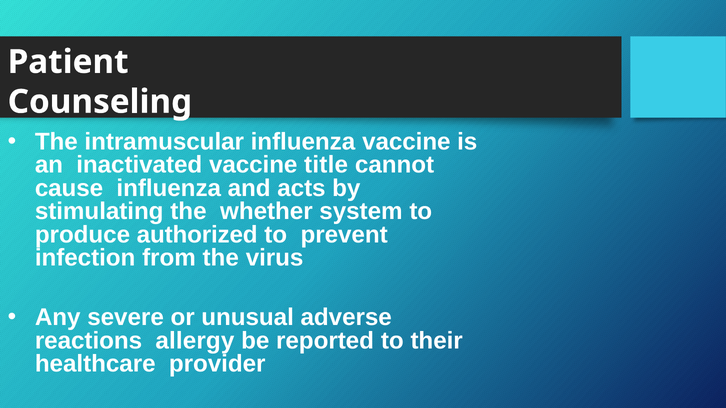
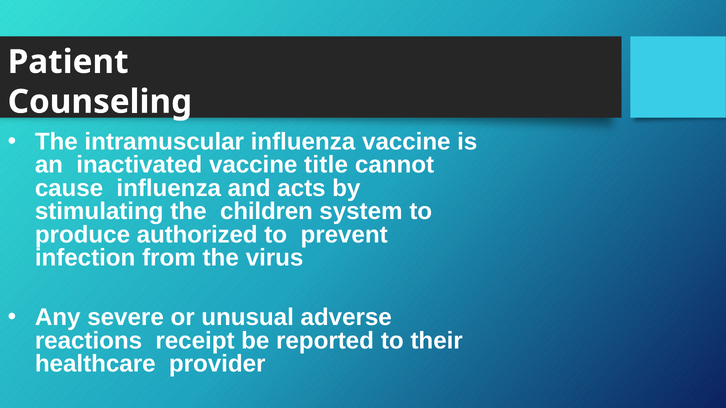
whether: whether -> children
allergy: allergy -> receipt
